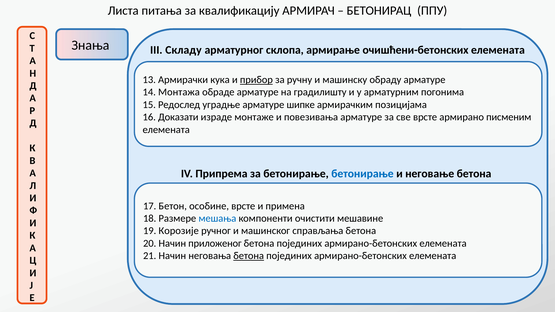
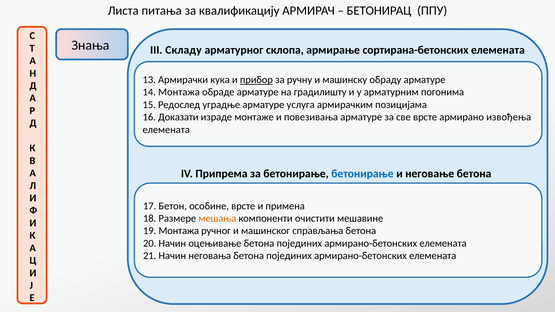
очишћени-бетонских: очишћени-бетонских -> сортирана-бетонских
шипке: шипке -> услуга
писменим: писменим -> извођења
мешања colour: blue -> orange
19 Корозије: Корозије -> Монтажа
приложеног: приложеног -> оцењивање
бетона at (249, 256) underline: present -> none
